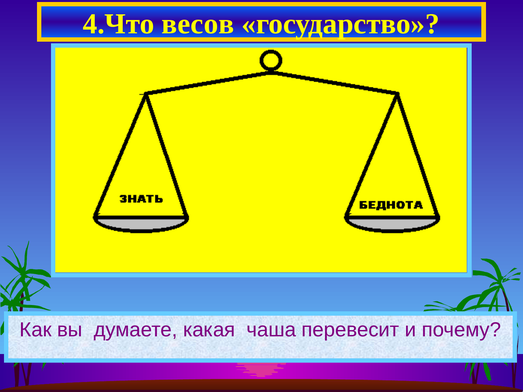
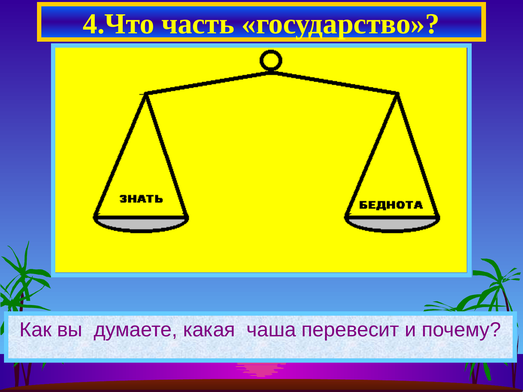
весов: весов -> часть
